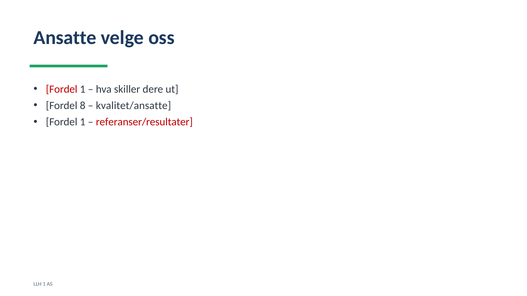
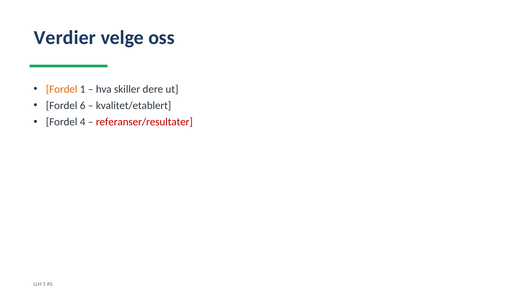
Ansatte: Ansatte -> Verdier
Fordel at (62, 89) colour: red -> orange
8: 8 -> 6
kvalitet/ansatte: kvalitet/ansatte -> kvalitet/etablert
1 at (83, 122): 1 -> 4
